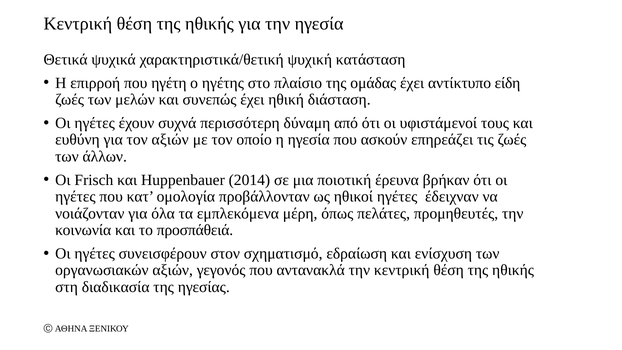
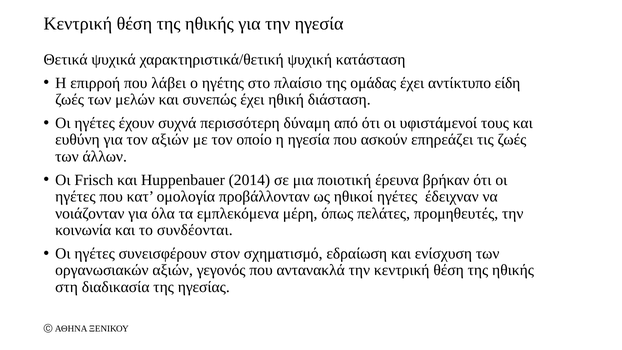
ηγέτη: ηγέτη -> λάβει
προσπάθειά: προσπάθειά -> συνδέονται
